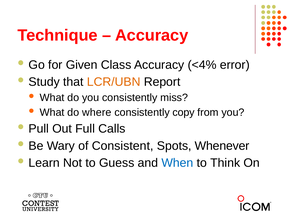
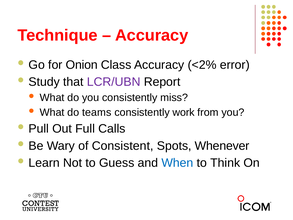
Given: Given -> Onion
<4%: <4% -> <2%
LCR/UBN colour: orange -> purple
where: where -> teams
copy: copy -> work
